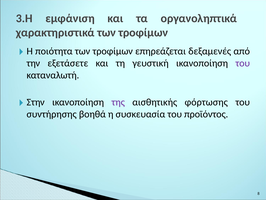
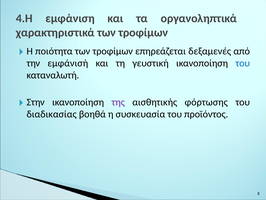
3.Η: 3.Η -> 4.Η
εξετάσετε: εξετάσετε -> εμφάνισή
του at (243, 63) colour: purple -> blue
συντήρησης: συντήρησης -> διαδικασίας
